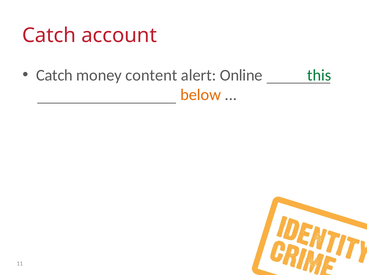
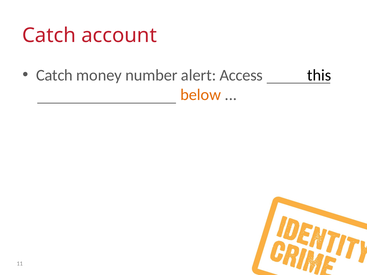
content: content -> number
Online: Online -> Access
this colour: green -> black
